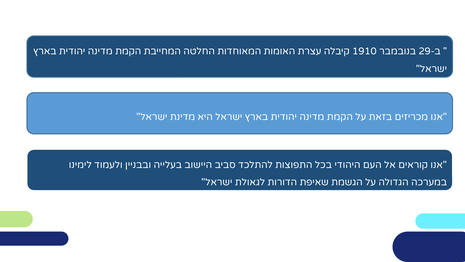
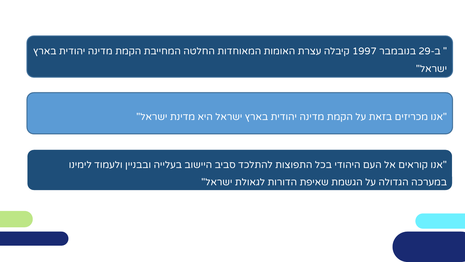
1910: 1910 -> 1997
